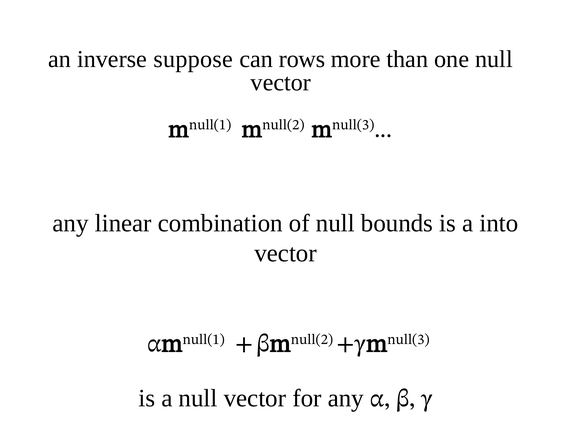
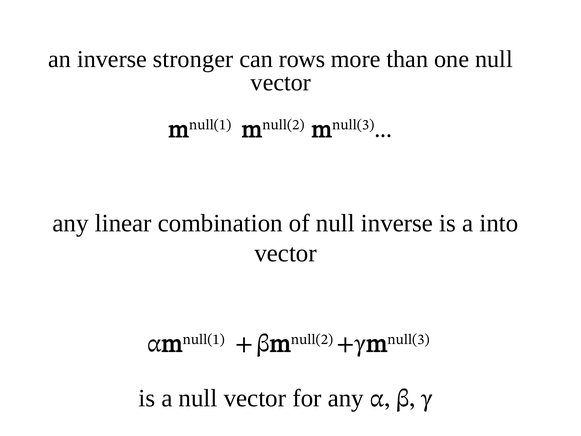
suppose: suppose -> stronger
null bounds: bounds -> inverse
